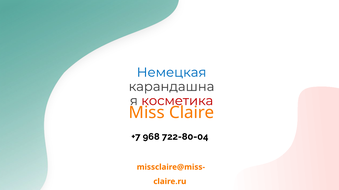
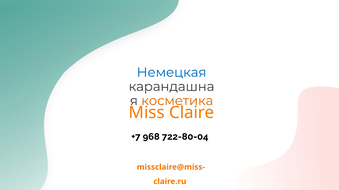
косметика colour: red -> orange
